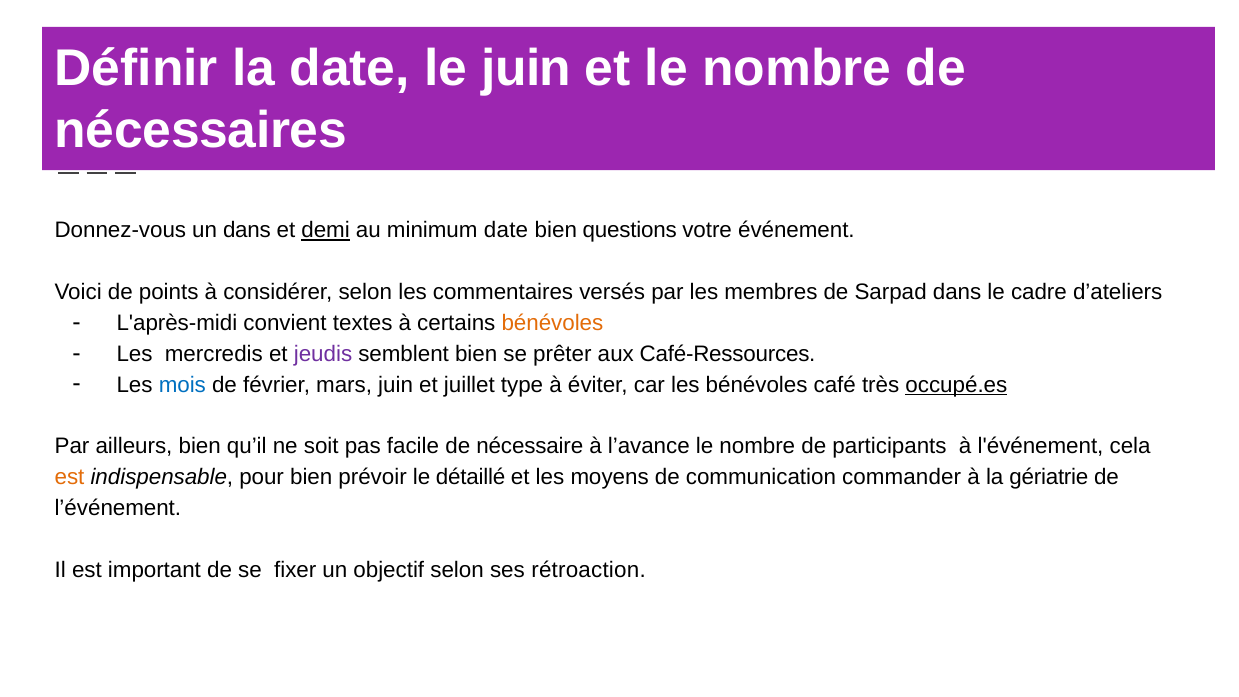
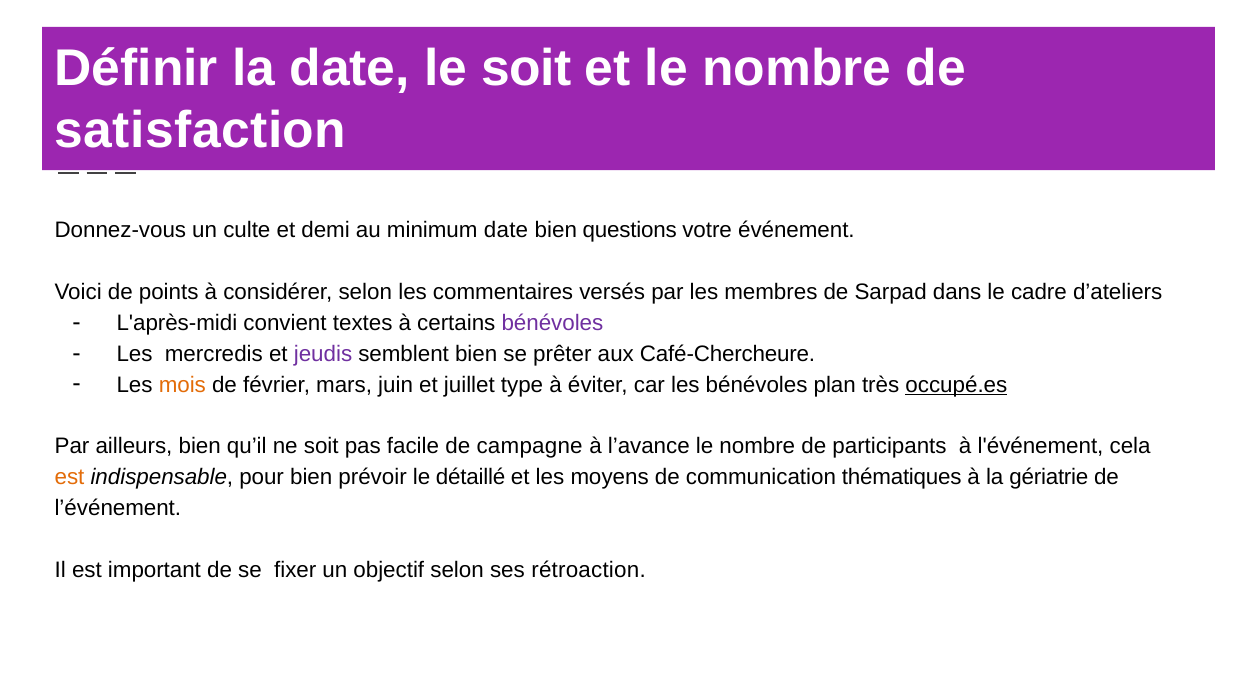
le juin: juin -> soit
nécessaires: nécessaires -> satisfaction
un dans: dans -> culte
demi underline: present -> none
bénévoles at (552, 323) colour: orange -> purple
Café-Ressources: Café-Ressources -> Café-Chercheure
mois colour: blue -> orange
café: café -> plan
nécessaire: nécessaire -> campagne
commander: commander -> thématiques
